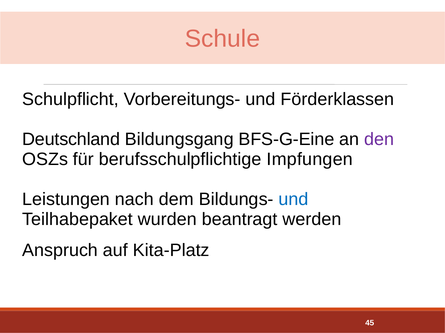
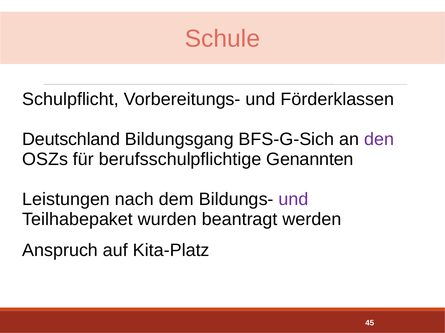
BFS-G-Eine: BFS-G-Eine -> BFS-G-Sich
Impfungen: Impfungen -> Genannten
und at (294, 200) colour: blue -> purple
